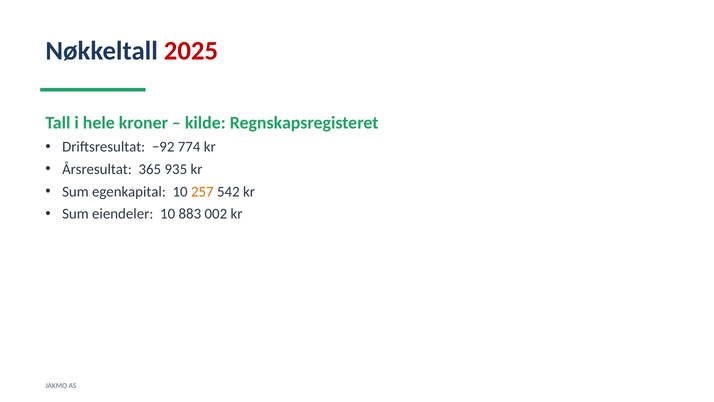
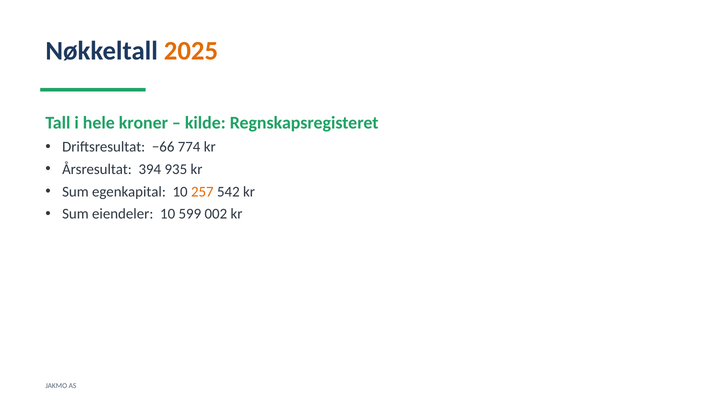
2025 colour: red -> orange
−92: −92 -> −66
365: 365 -> 394
883: 883 -> 599
